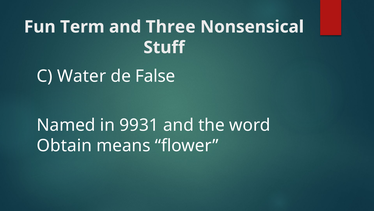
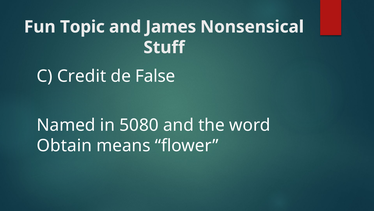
Term: Term -> Topic
Three: Three -> James
Water: Water -> Credit
9931: 9931 -> 5080
